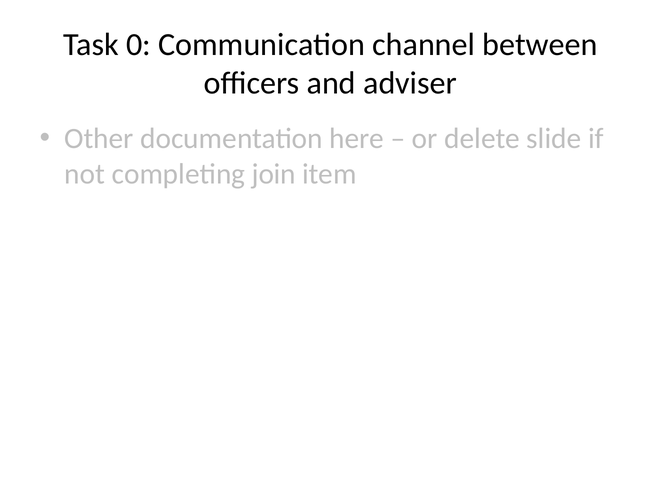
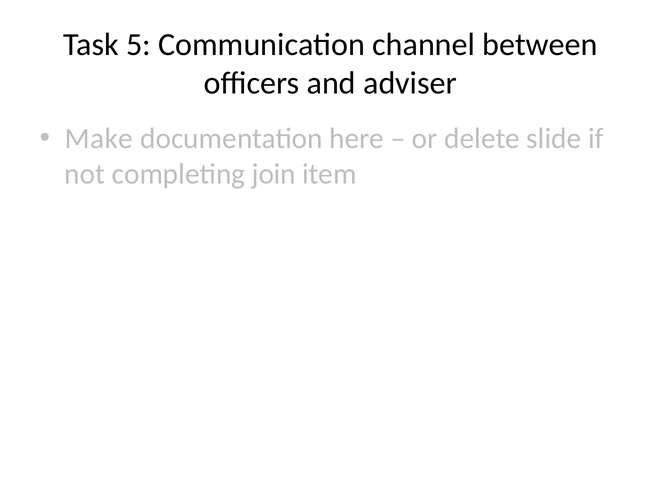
0: 0 -> 5
Other: Other -> Make
